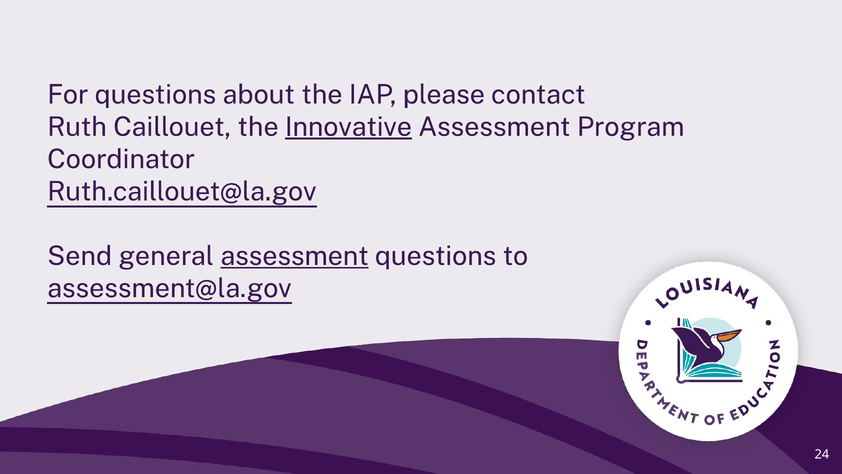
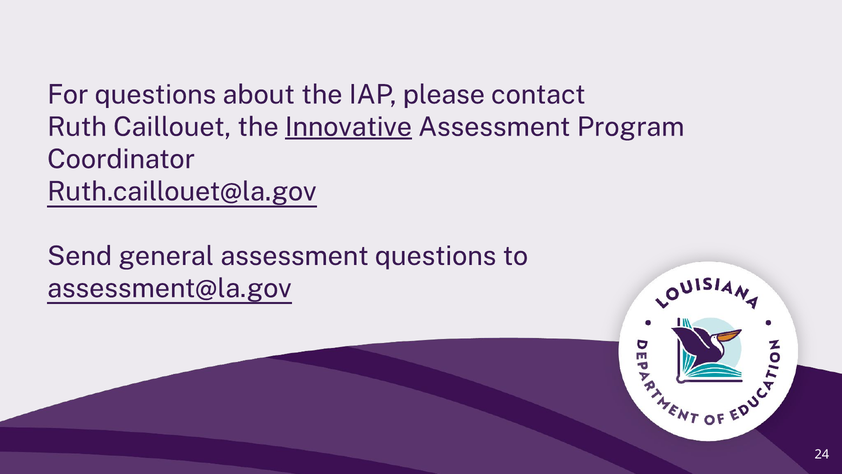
assessment at (295, 256) underline: present -> none
